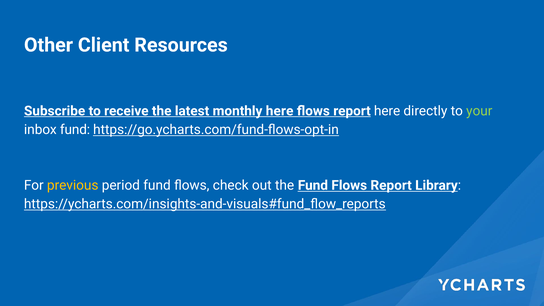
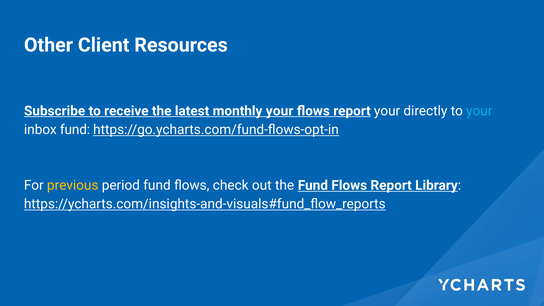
monthly here: here -> your
report here: here -> your
your at (479, 111) colour: light green -> light blue
